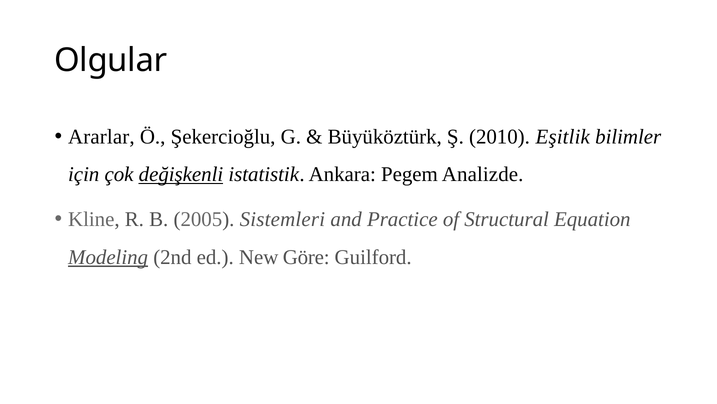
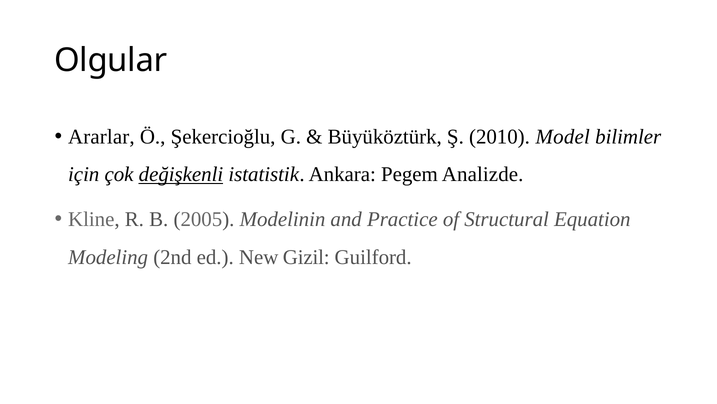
Eşitlik: Eşitlik -> Model
Sistemleri: Sistemleri -> Modelinin
Modeling underline: present -> none
Göre: Göre -> Gizil
